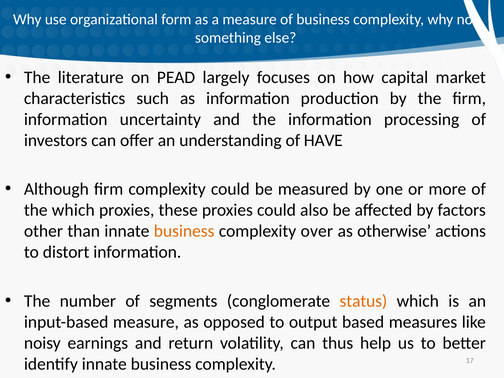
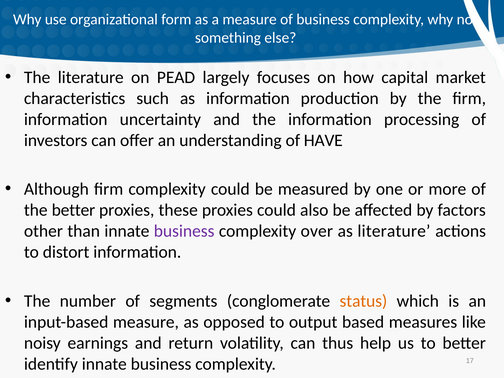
the which: which -> better
business at (184, 231) colour: orange -> purple
as otherwise: otherwise -> literature
